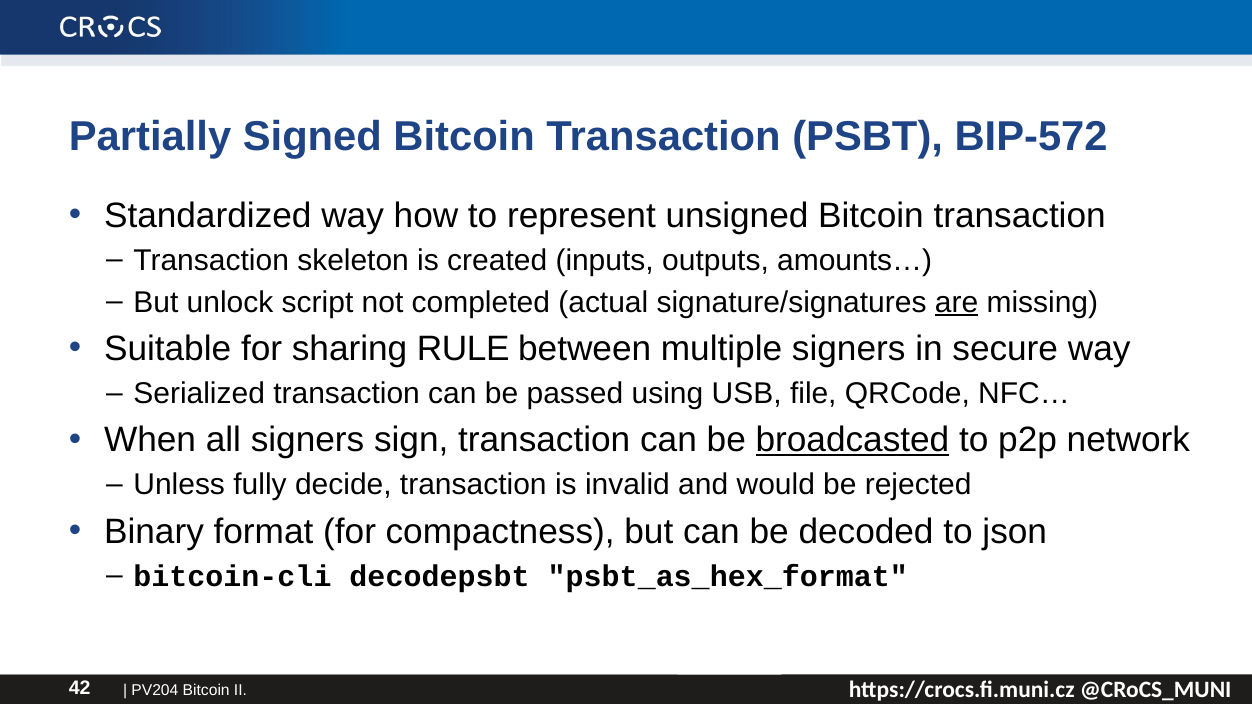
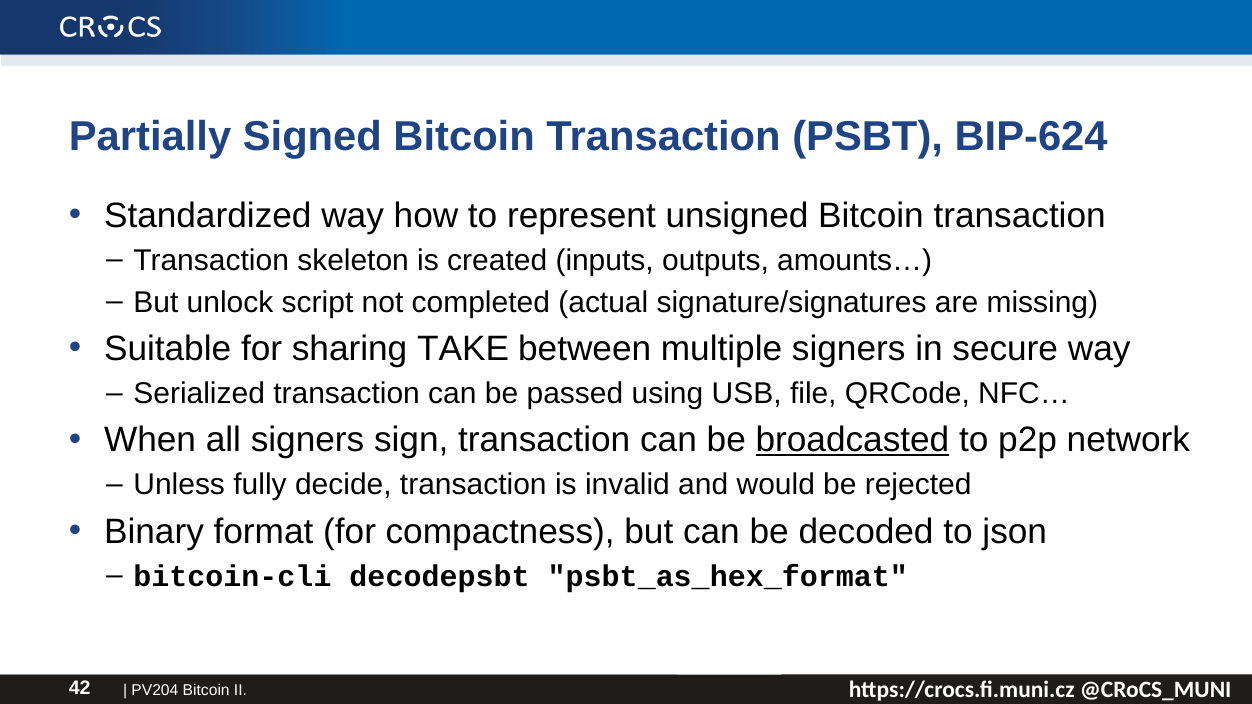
BIP-572: BIP-572 -> BIP-624
are underline: present -> none
RULE: RULE -> TAKE
